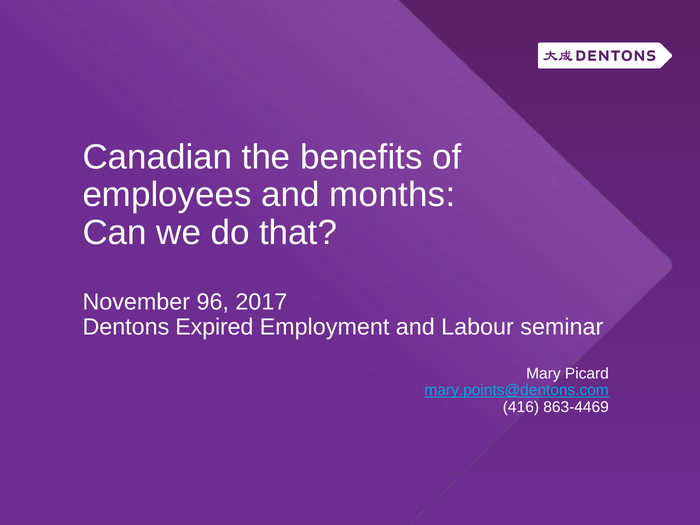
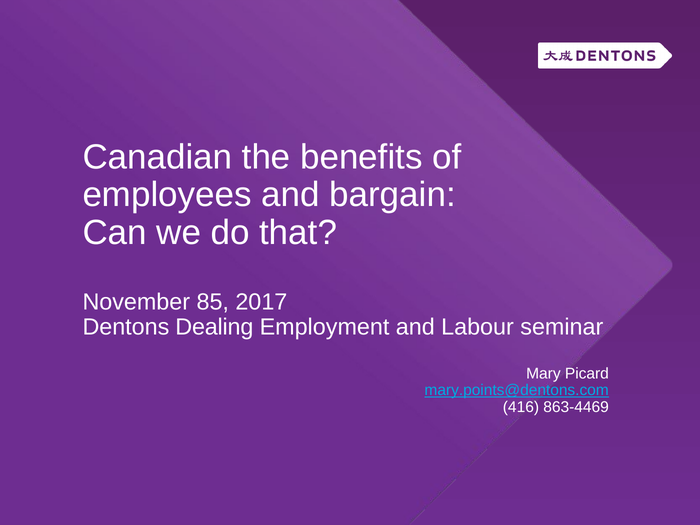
months: months -> bargain
96: 96 -> 85
Expired: Expired -> Dealing
